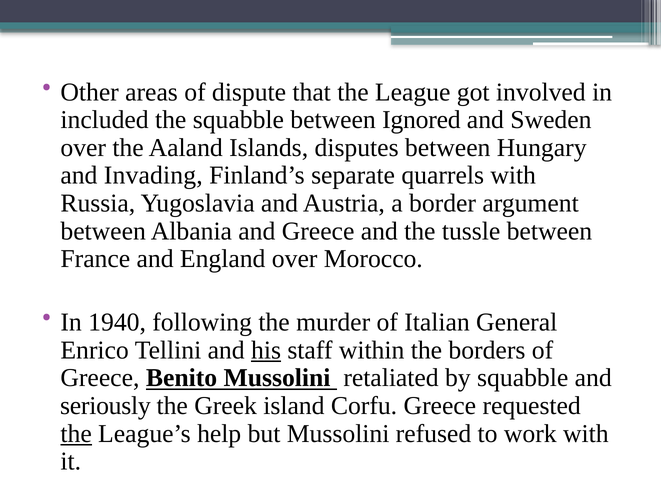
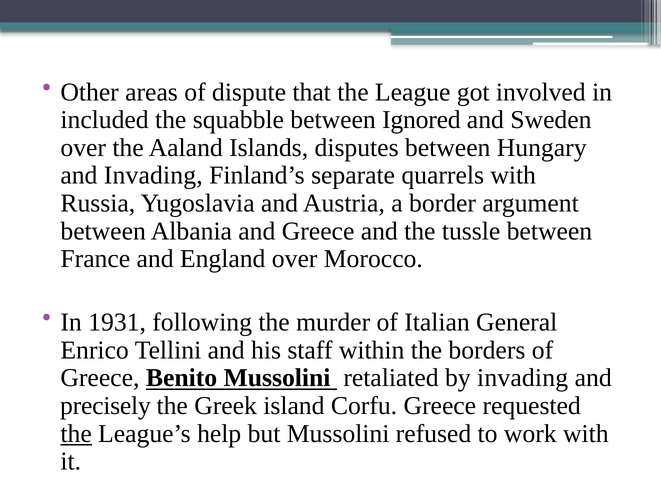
1940: 1940 -> 1931
his underline: present -> none
by squabble: squabble -> invading
seriously: seriously -> precisely
